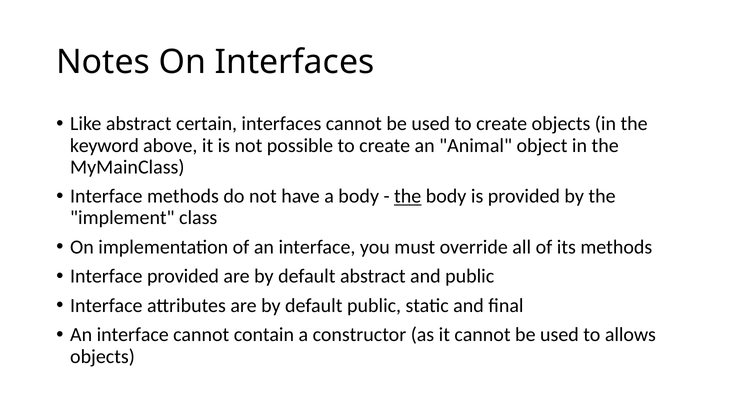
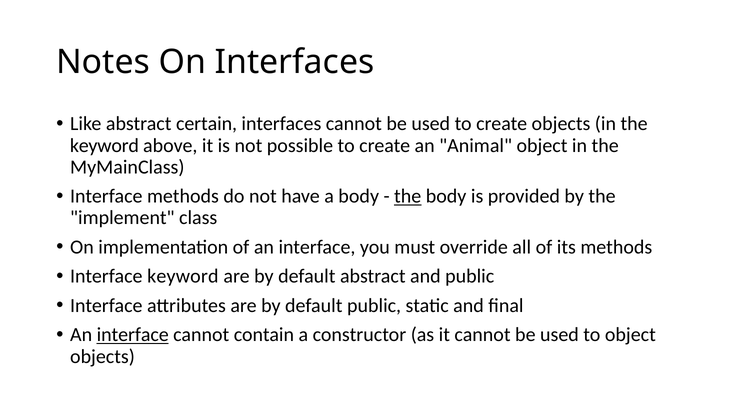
Interface provided: provided -> keyword
interface at (133, 335) underline: none -> present
to allows: allows -> object
